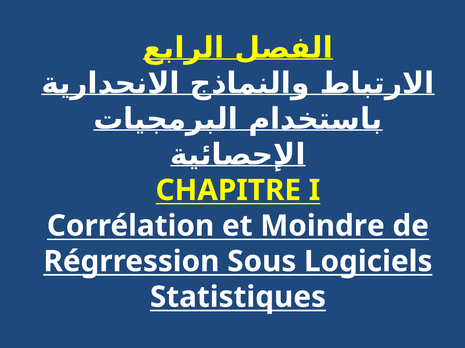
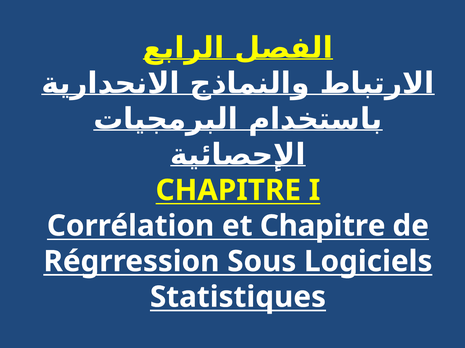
et Moindre: Moindre -> Chapitre
